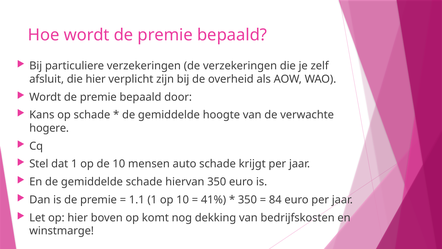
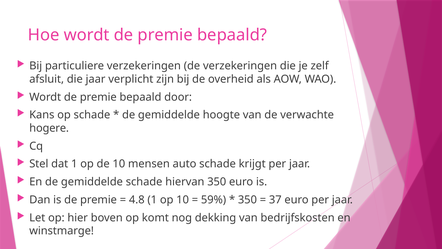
die hier: hier -> jaar
1.1: 1.1 -> 4.8
41%: 41% -> 59%
84: 84 -> 37
